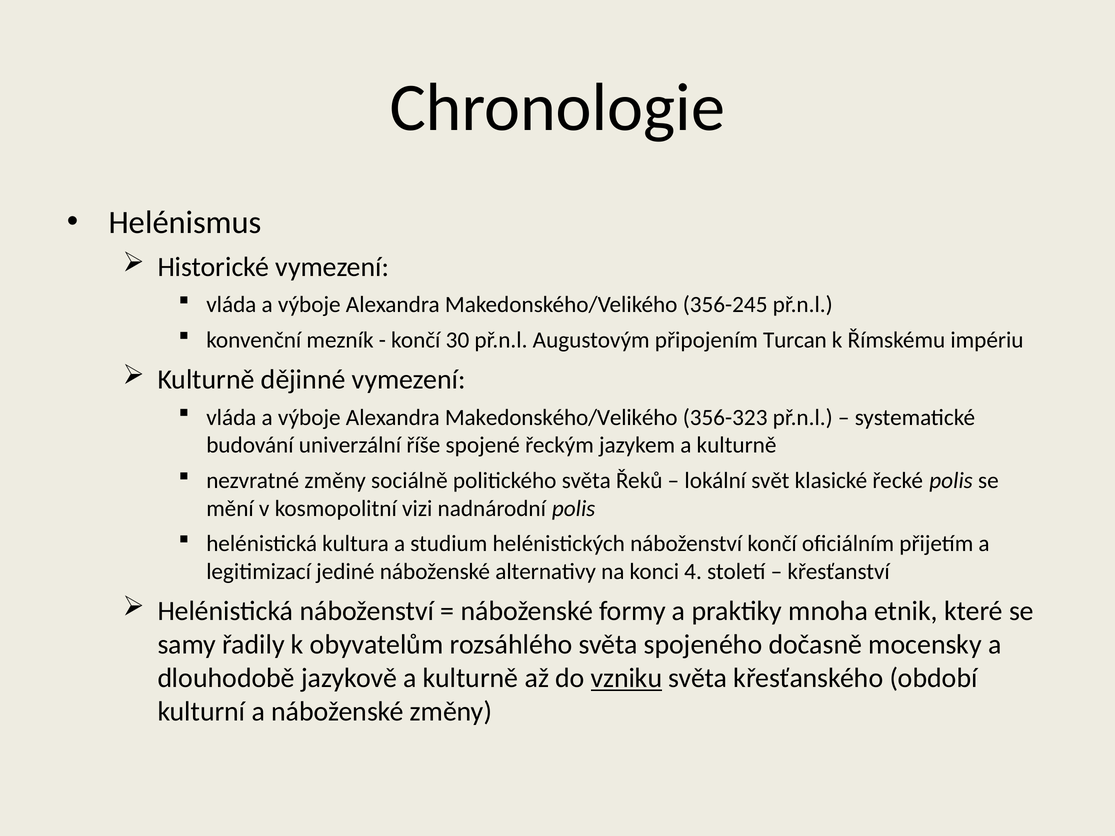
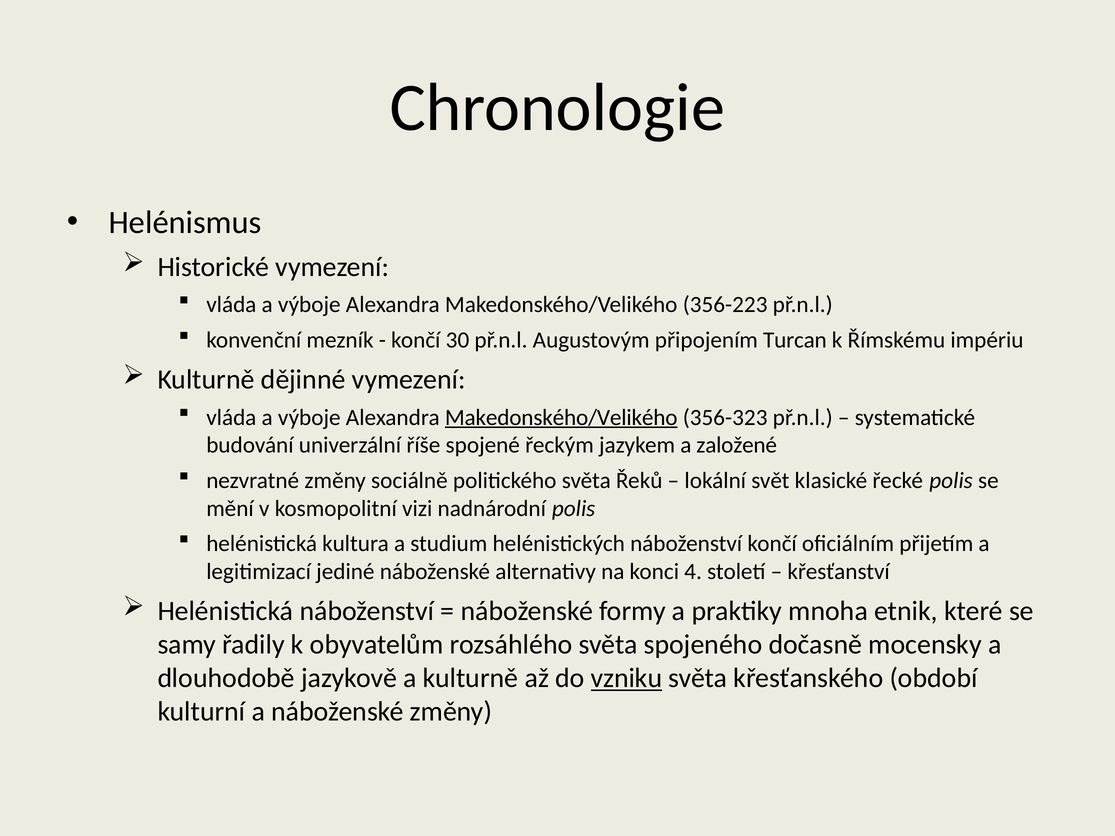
356-245: 356-245 -> 356-223
Makedonského/Velikého at (561, 418) underline: none -> present
jazykem a kulturně: kulturně -> založené
